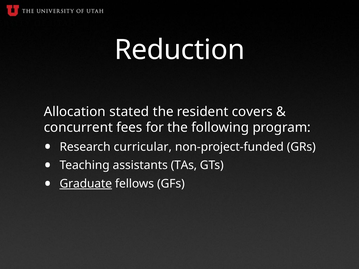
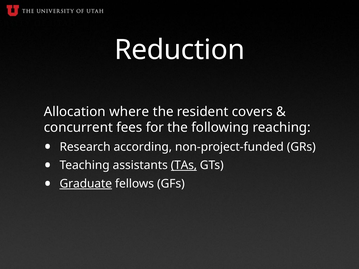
stated: stated -> where
program: program -> reaching
curricular: curricular -> according
TAs underline: none -> present
